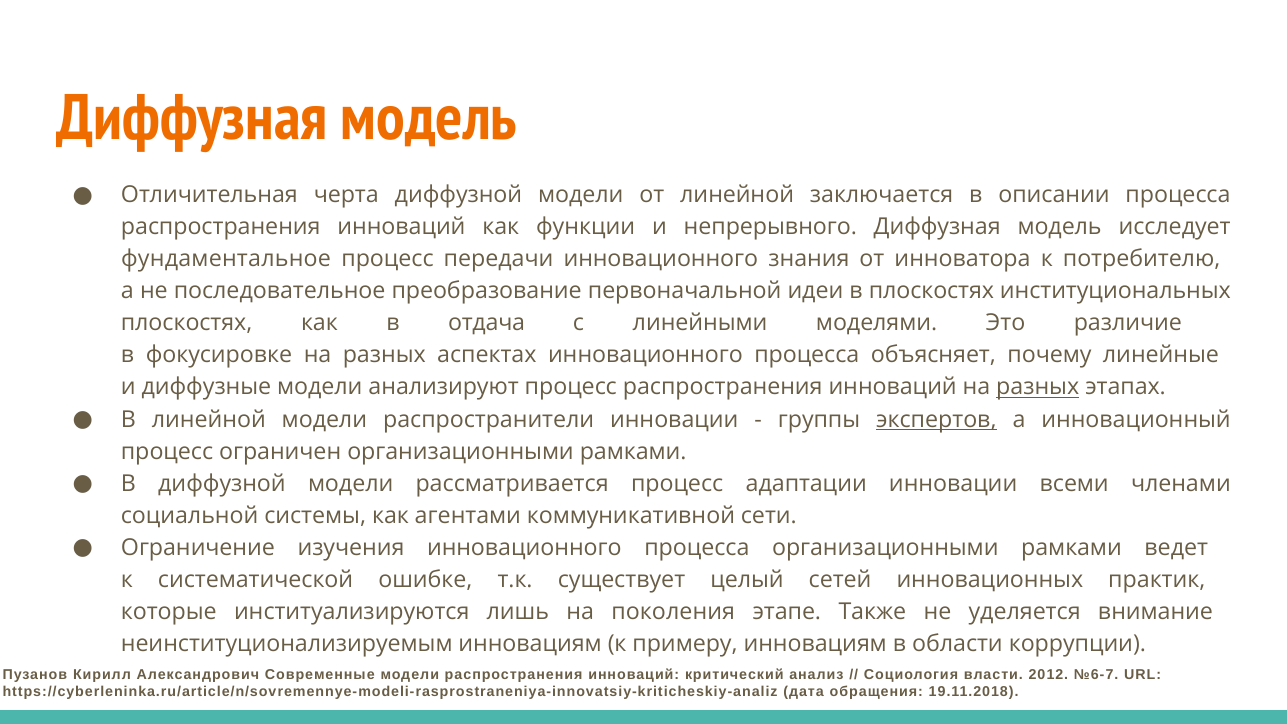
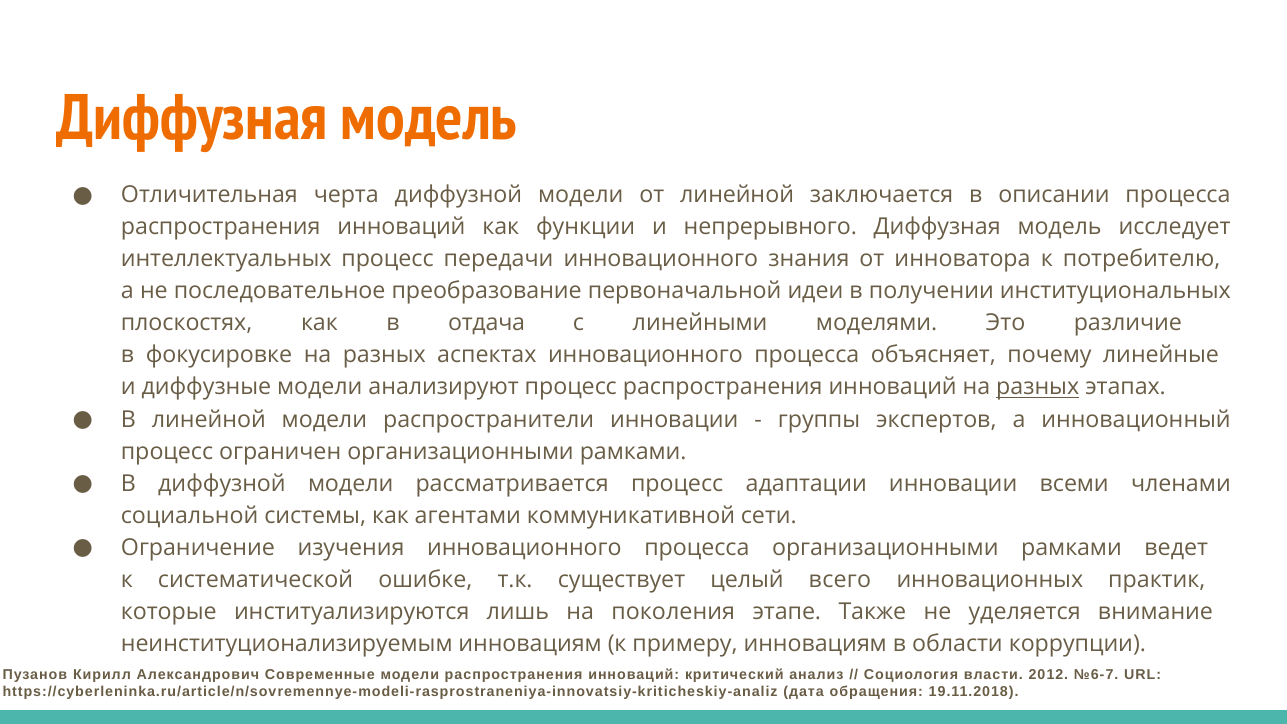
фундаментальное: фундаментальное -> интеллектуальных
в плоскостях: плоскостях -> получении
экспертов underline: present -> none
сетей: сетей -> всего
